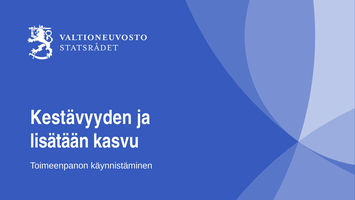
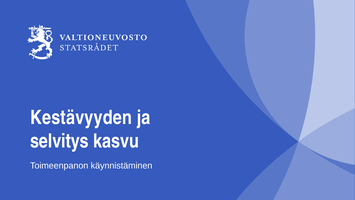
lisätään: lisätään -> selvitys
